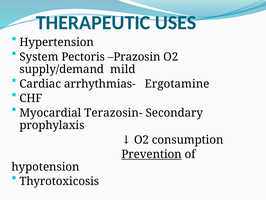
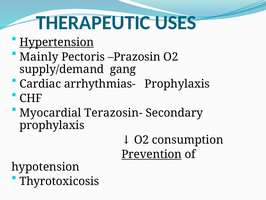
Hypertension underline: none -> present
System: System -> Mainly
mild: mild -> gang
arrhythmias- Ergotamine: Ergotamine -> Prophylaxis
